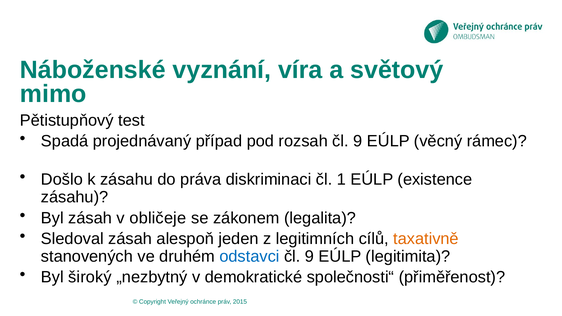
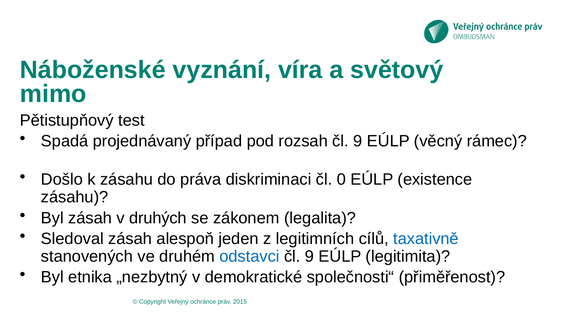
1: 1 -> 0
obličeje: obličeje -> druhých
taxativně colour: orange -> blue
široký: široký -> etnika
